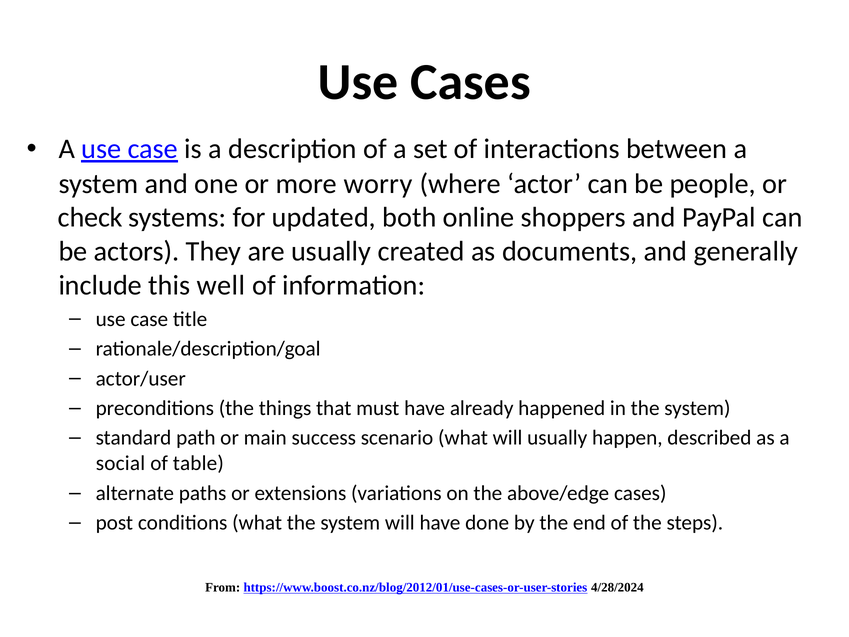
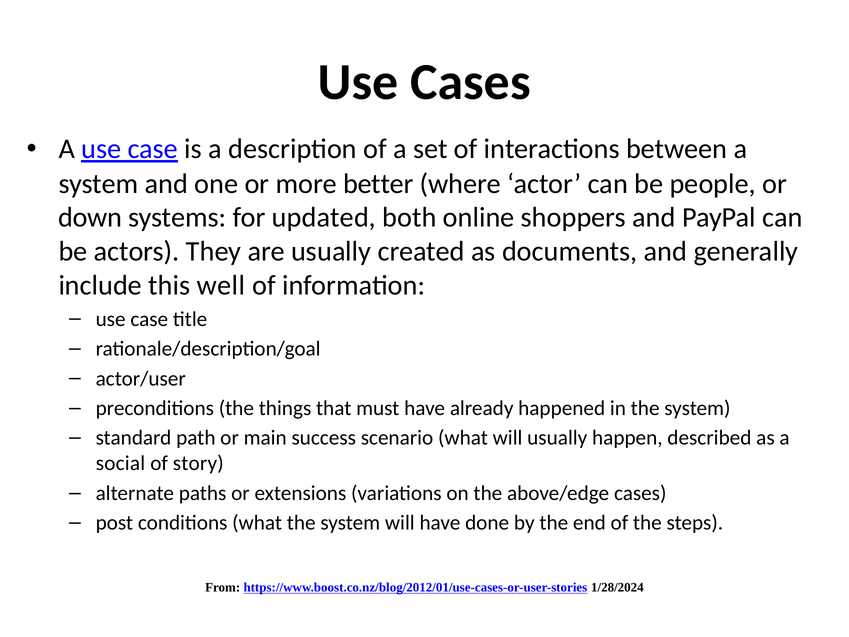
worry: worry -> better
check: check -> down
table: table -> story
4/28/2024: 4/28/2024 -> 1/28/2024
